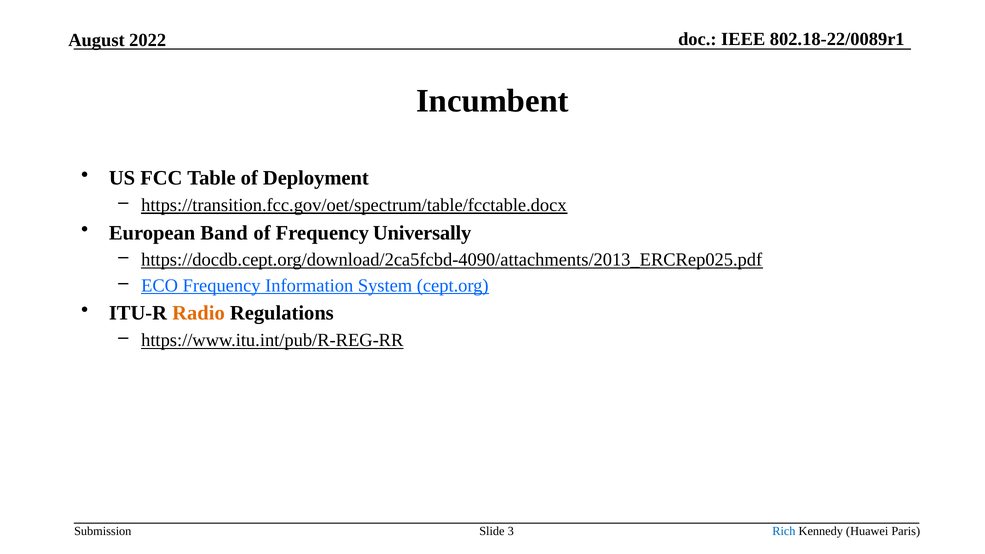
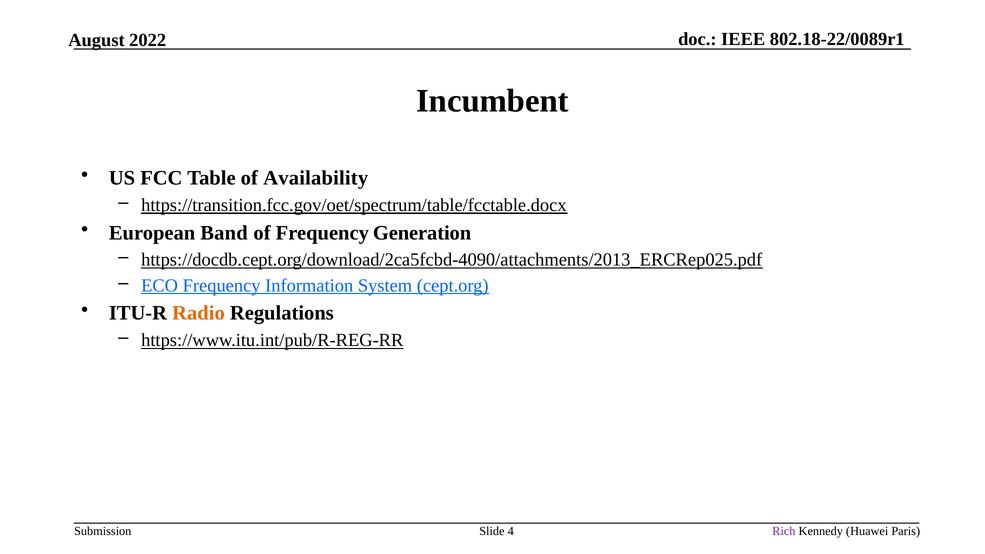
Deployment: Deployment -> Availability
Universally: Universally -> Generation
3: 3 -> 4
Rich colour: blue -> purple
